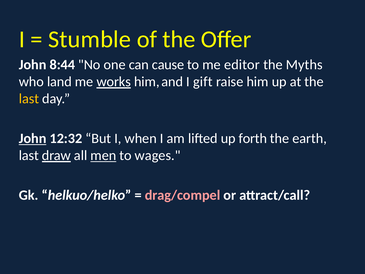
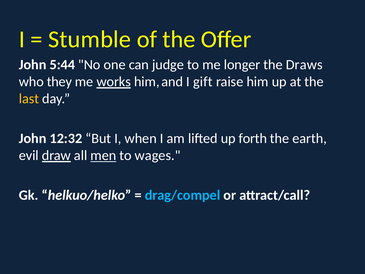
8:44: 8:44 -> 5:44
cause: cause -> judge
editor: editor -> longer
Myths: Myths -> Draws
land: land -> they
John at (33, 138) underline: present -> none
last at (29, 155): last -> evil
drag/compel colour: pink -> light blue
